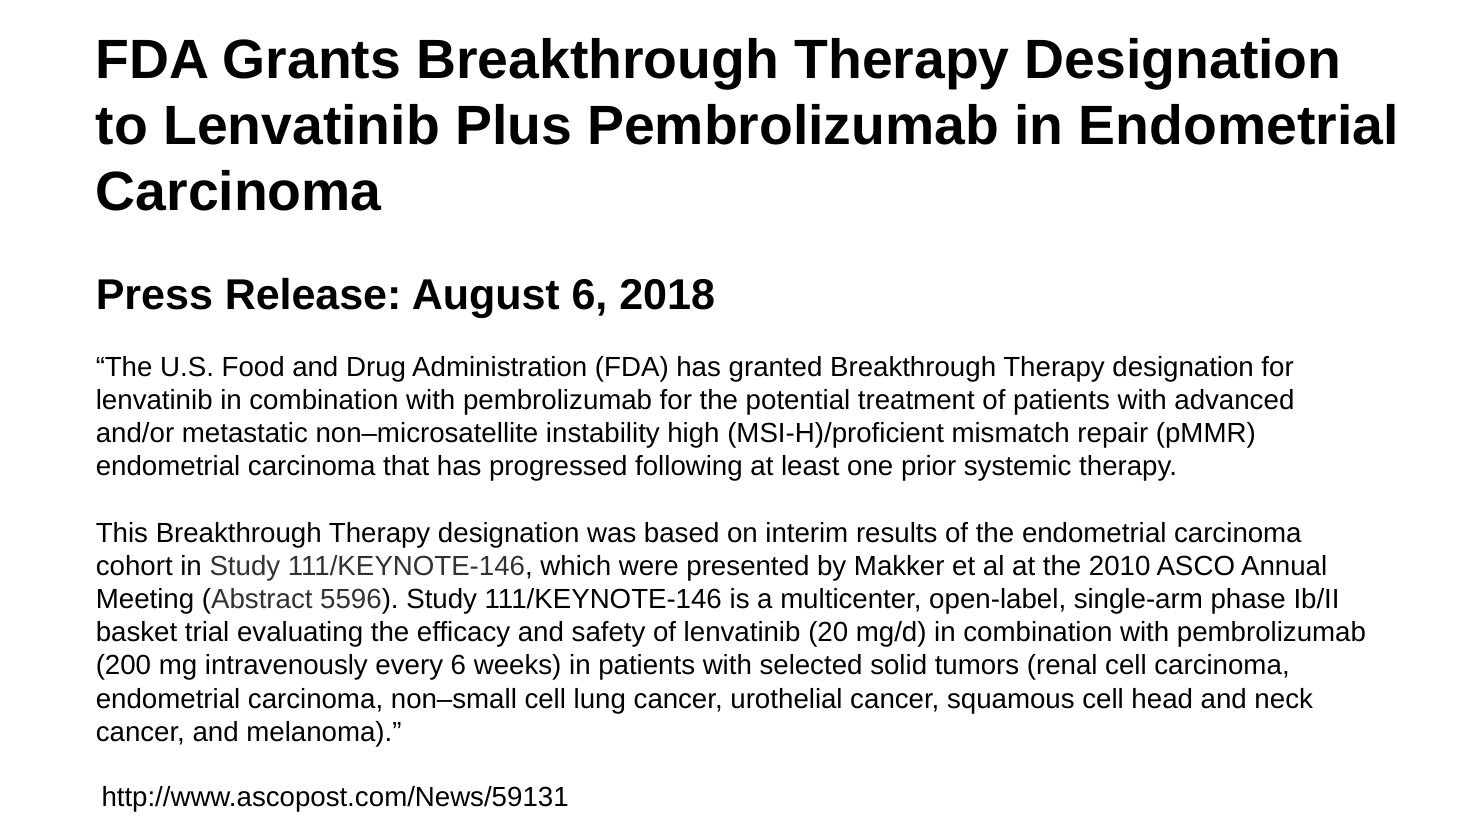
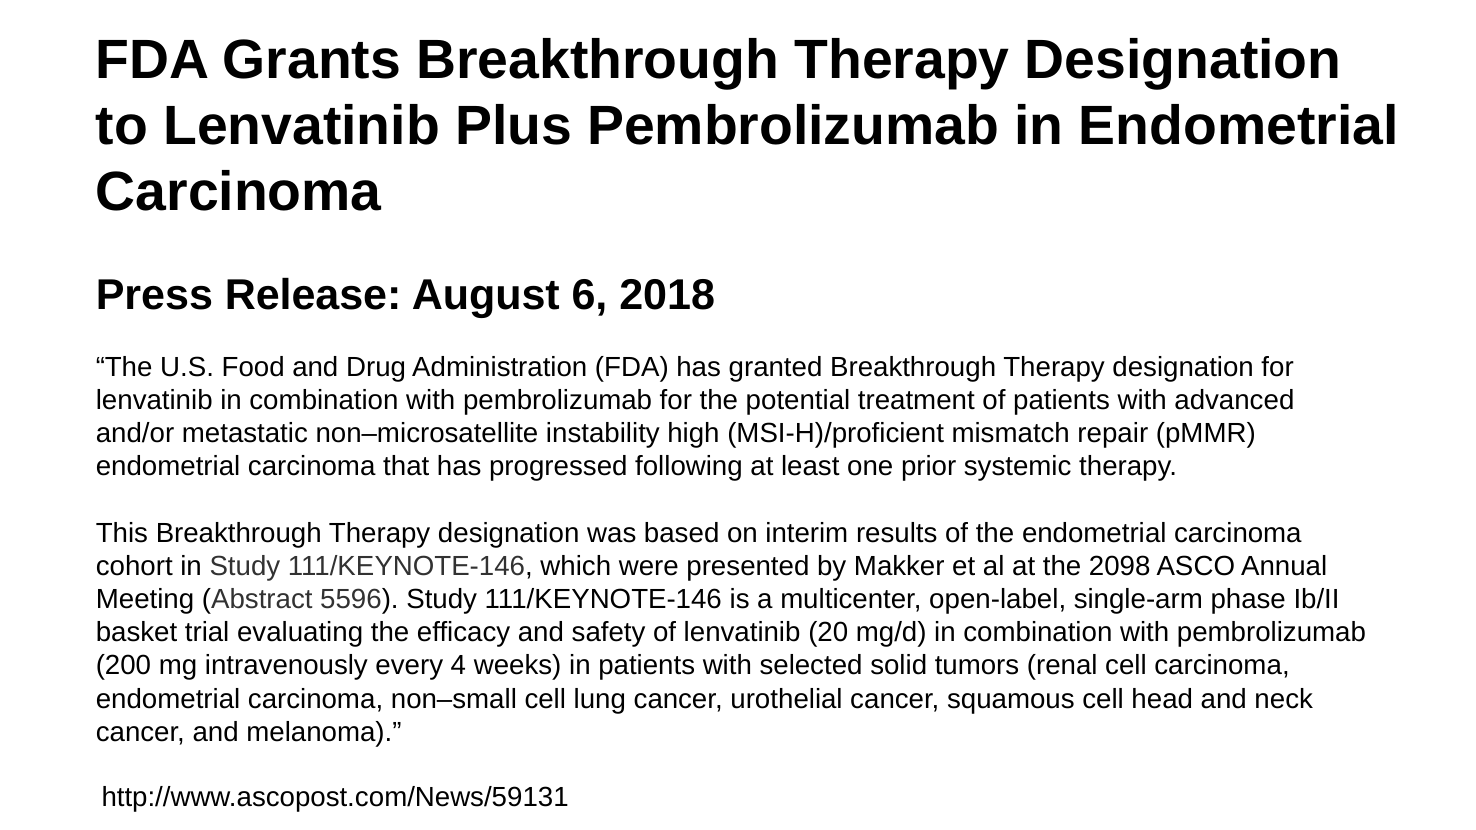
2010: 2010 -> 2098
every 6: 6 -> 4
